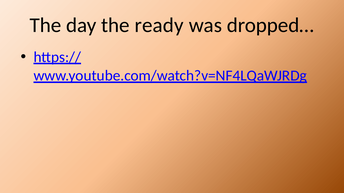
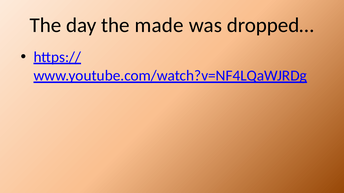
ready: ready -> made
